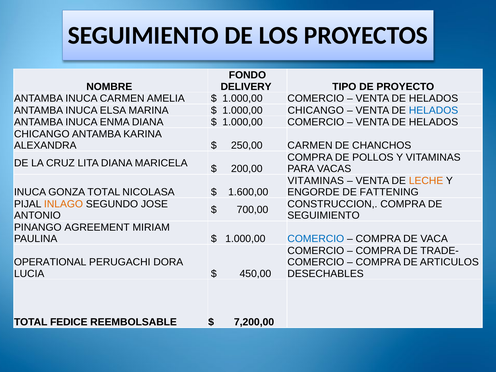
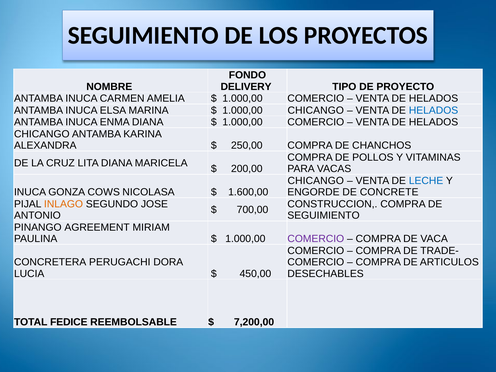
250,00 CARMEN: CARMEN -> COMPRA
VITAMINAS at (316, 181): VITAMINAS -> CHICANGO
LECHE colour: orange -> blue
GONZA TOTAL: TOTAL -> COWS
FATTENING: FATTENING -> CONCRETE
COMERCIO at (316, 239) colour: blue -> purple
OPERATIONAL: OPERATIONAL -> CONCRETERA
